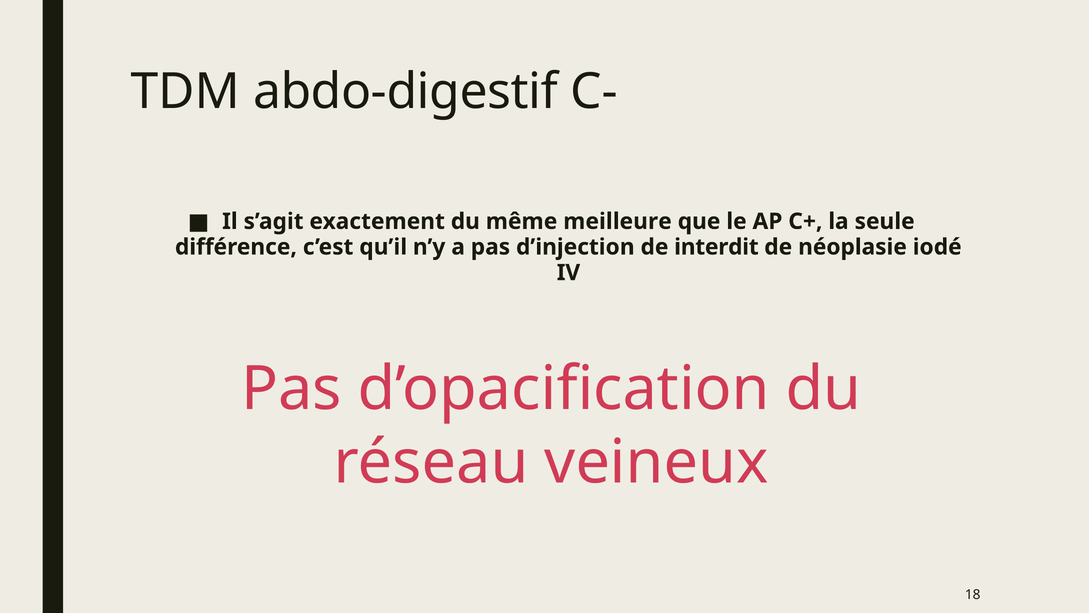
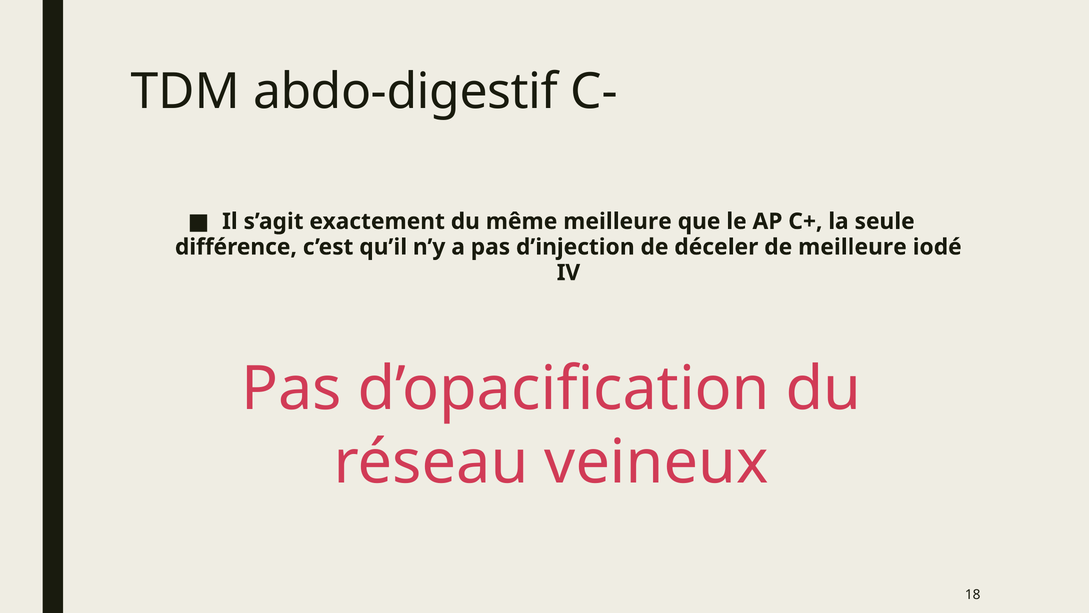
interdit: interdit -> déceler
de néoplasie: néoplasie -> meilleure
